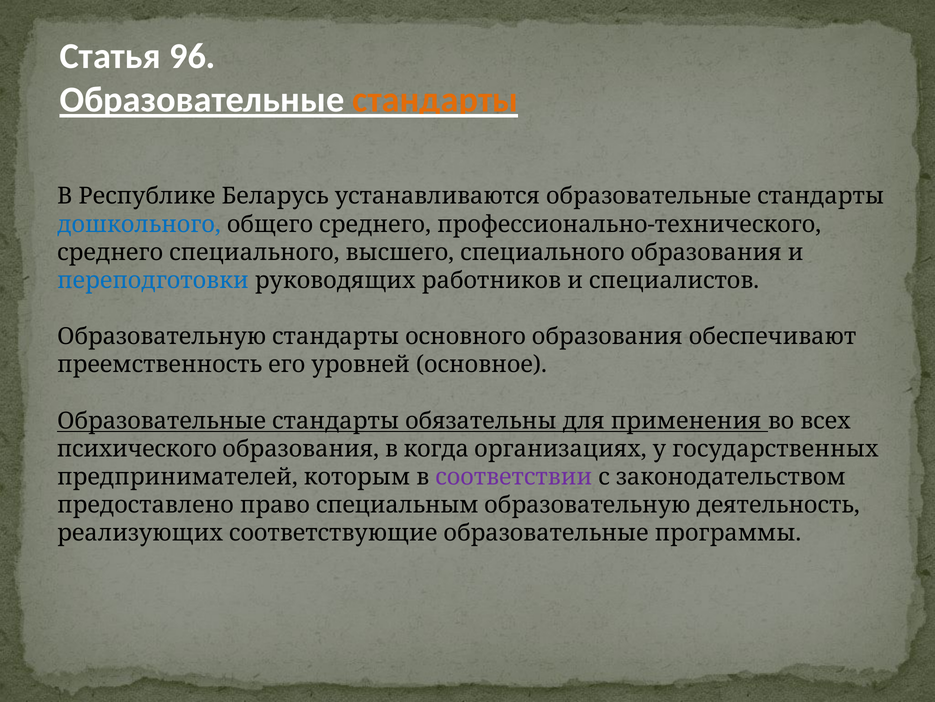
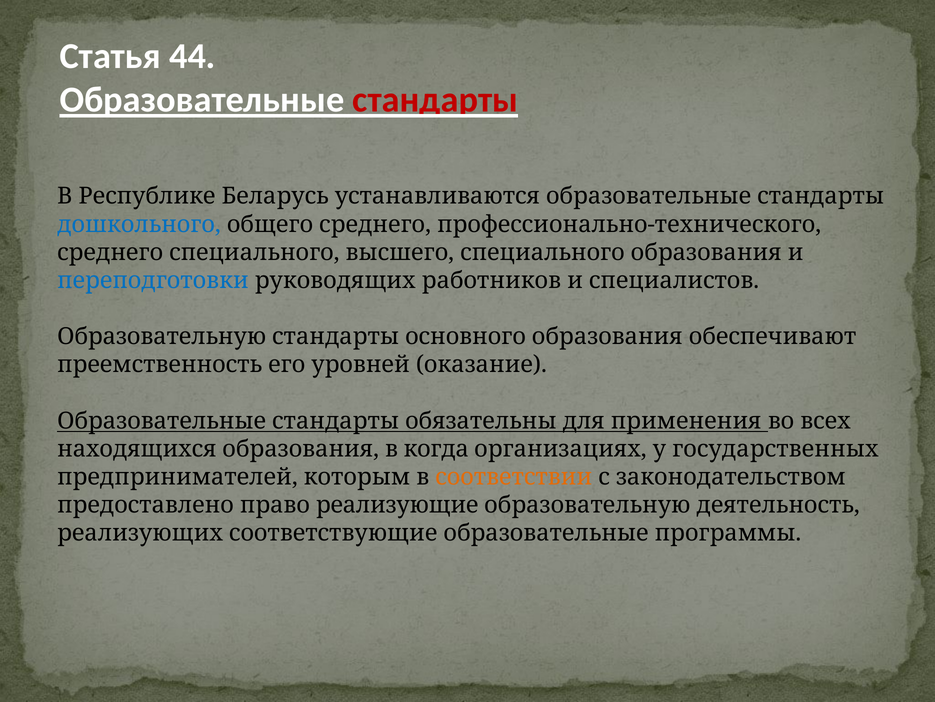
96: 96 -> 44
стандарты at (435, 100) colour: orange -> red
основное: основное -> оказание
психического: психического -> находящихся
соответствии colour: purple -> orange
специальным: специальным -> реализующие
